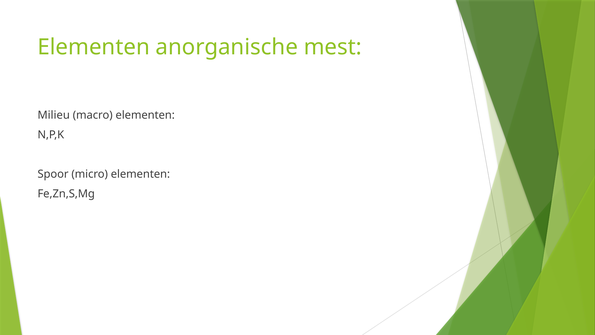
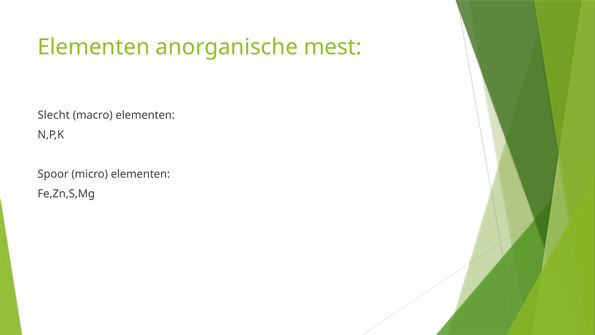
Milieu: Milieu -> Slecht
